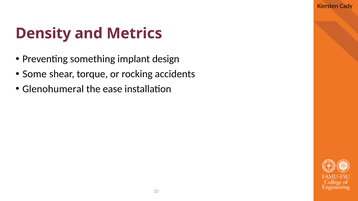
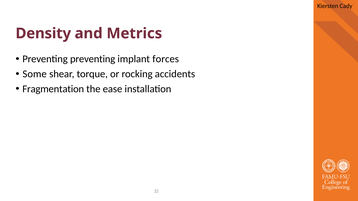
Preventing something: something -> preventing
design: design -> forces
Glenohumeral: Glenohumeral -> Fragmentation
